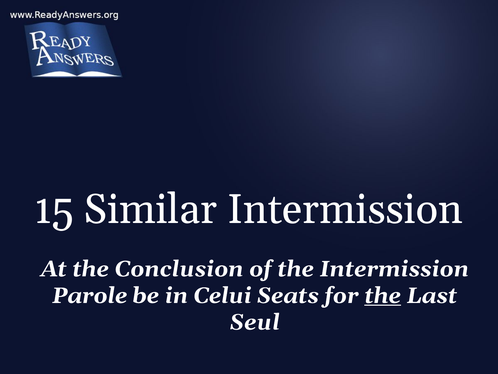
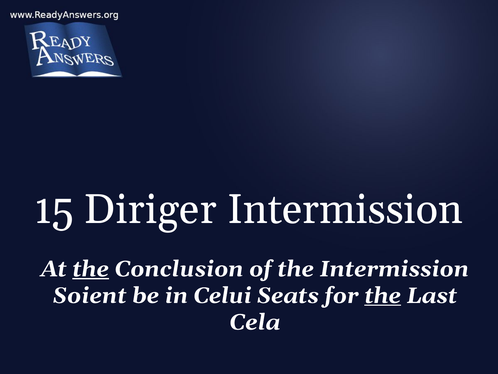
Similar: Similar -> Diriger
the at (91, 269) underline: none -> present
Parole: Parole -> Soient
Seul: Seul -> Cela
